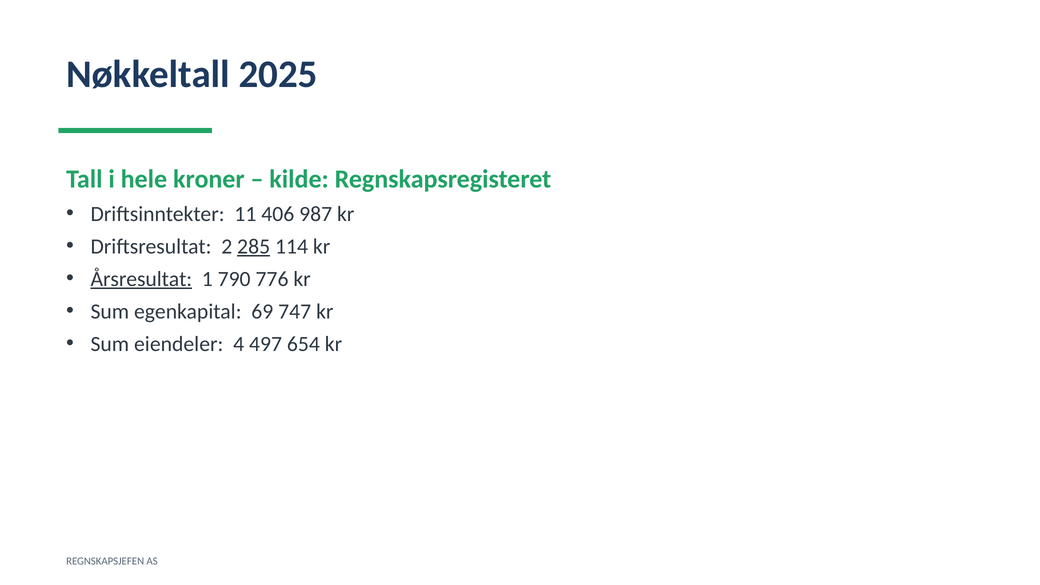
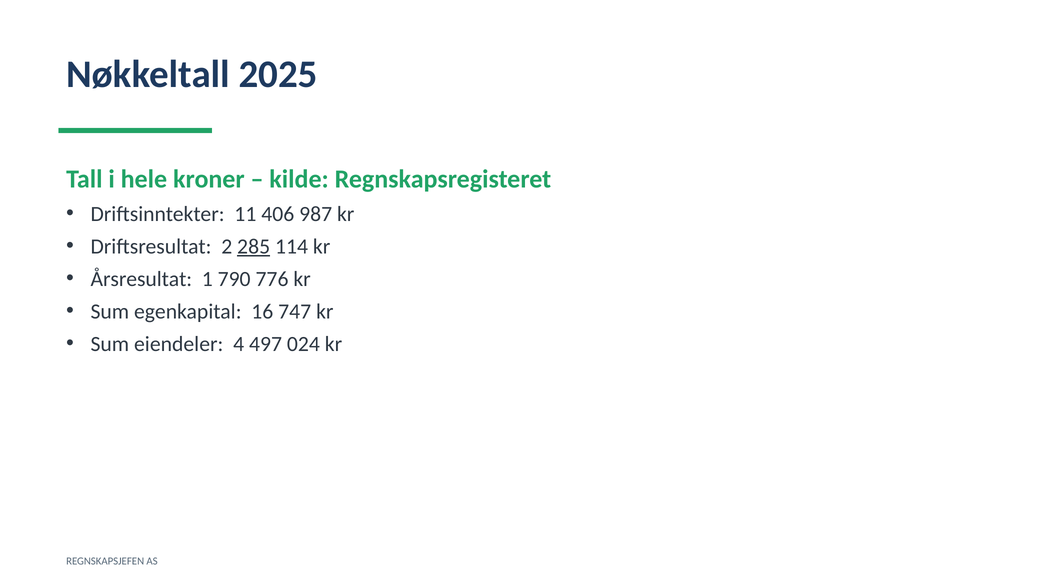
Årsresultat underline: present -> none
69: 69 -> 16
654: 654 -> 024
